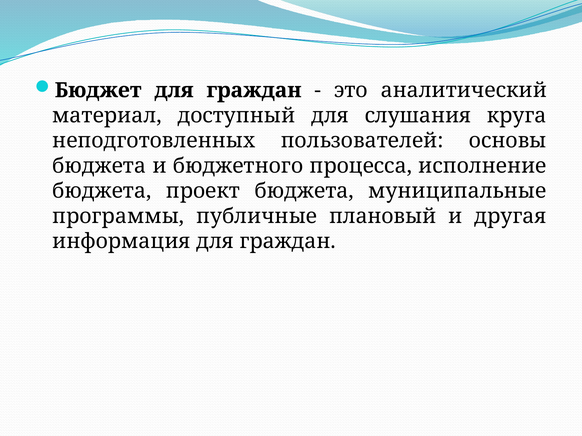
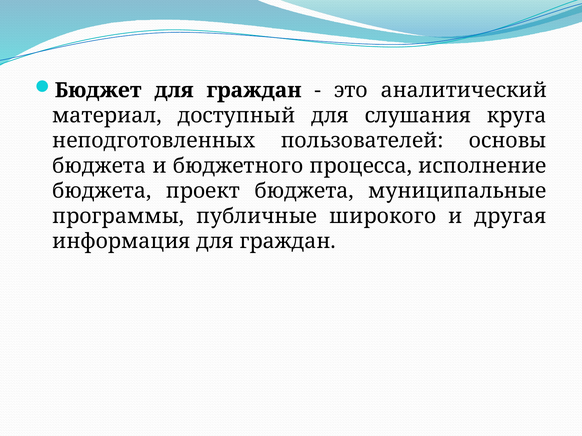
плановый: плановый -> широкого
